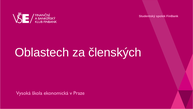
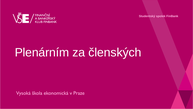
Oblastech: Oblastech -> Plenárním
